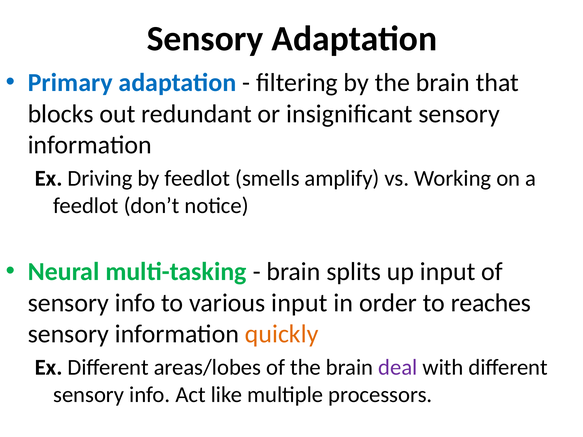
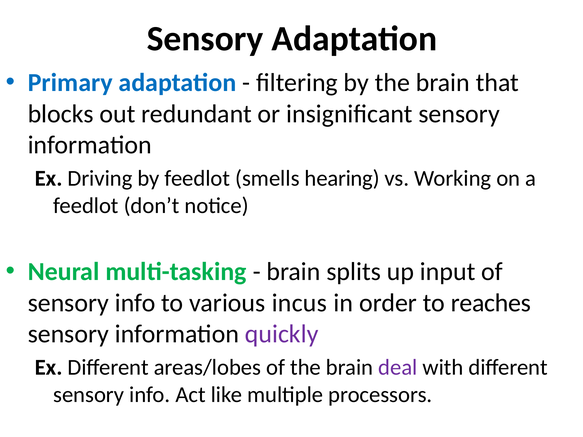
amplify: amplify -> hearing
various input: input -> incus
quickly colour: orange -> purple
